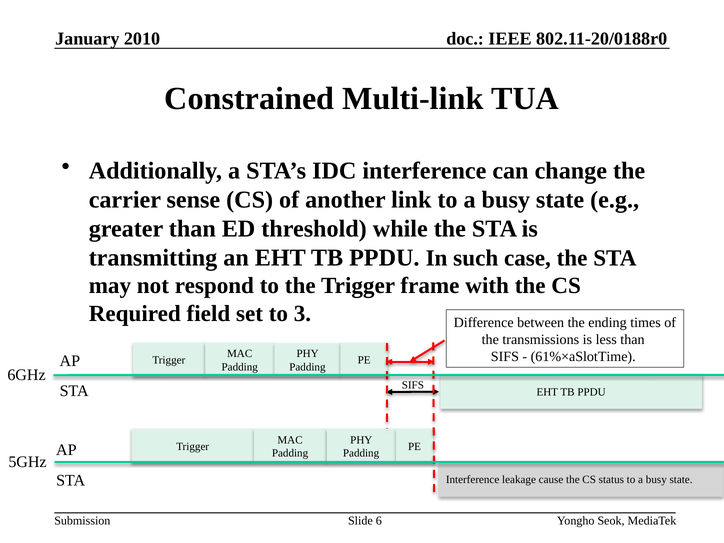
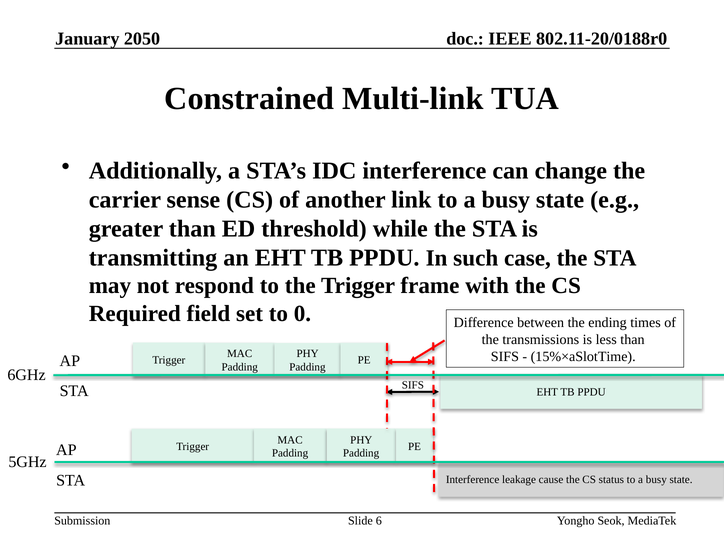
2010: 2010 -> 2050
3: 3 -> 0
61%×aSlotTime: 61%×aSlotTime -> 15%×aSlotTime
